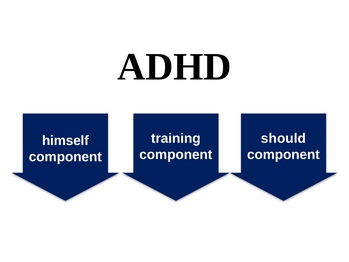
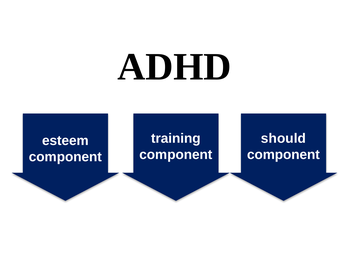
himself: himself -> esteem
